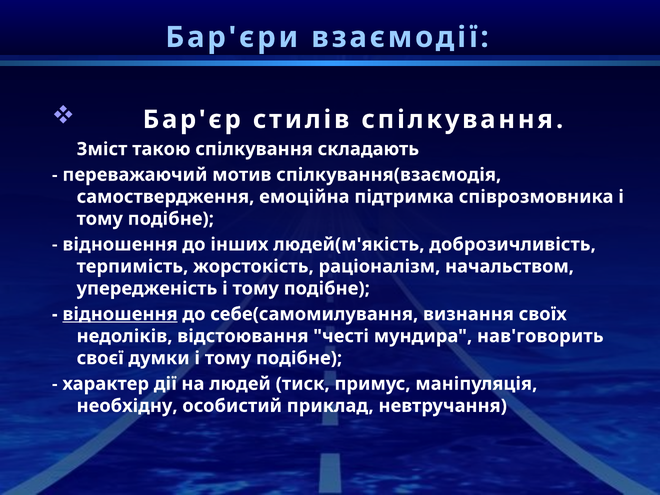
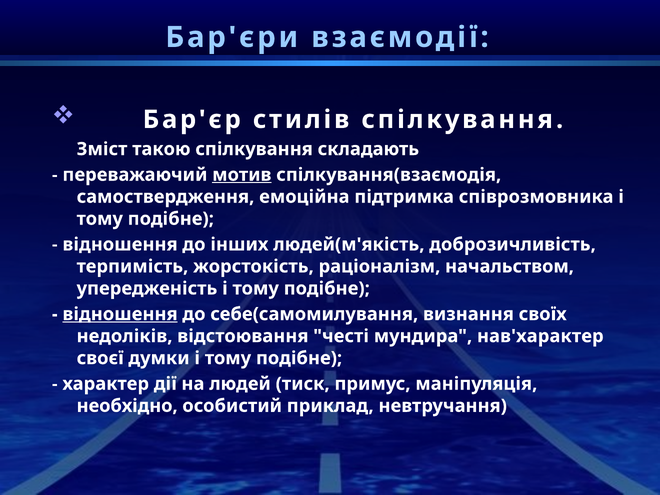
мотив underline: none -> present
нав'говорить: нав'говорить -> нав'характер
необхідну: необхідну -> необхідно
